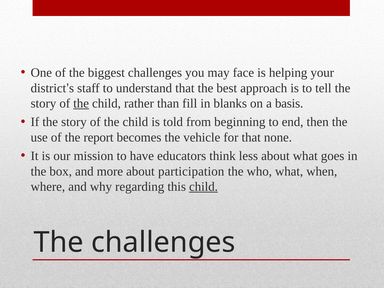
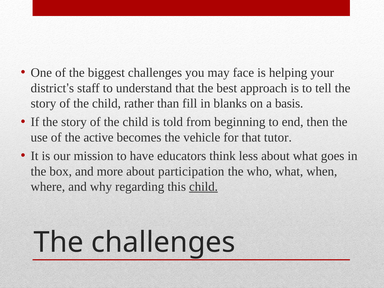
the at (81, 103) underline: present -> none
report: report -> active
none: none -> tutor
